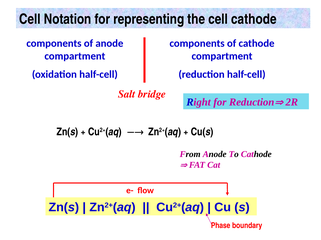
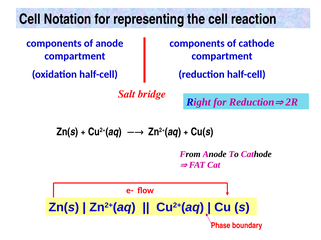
cell cathode: cathode -> reaction
